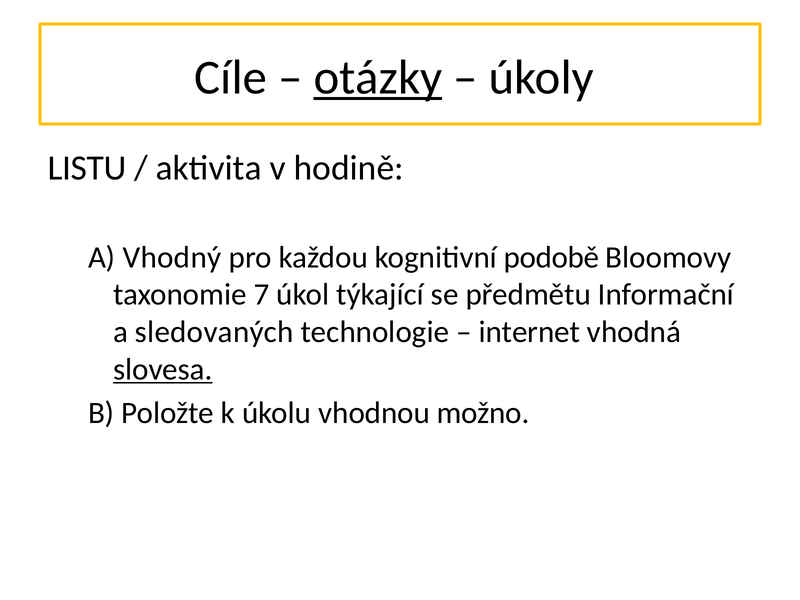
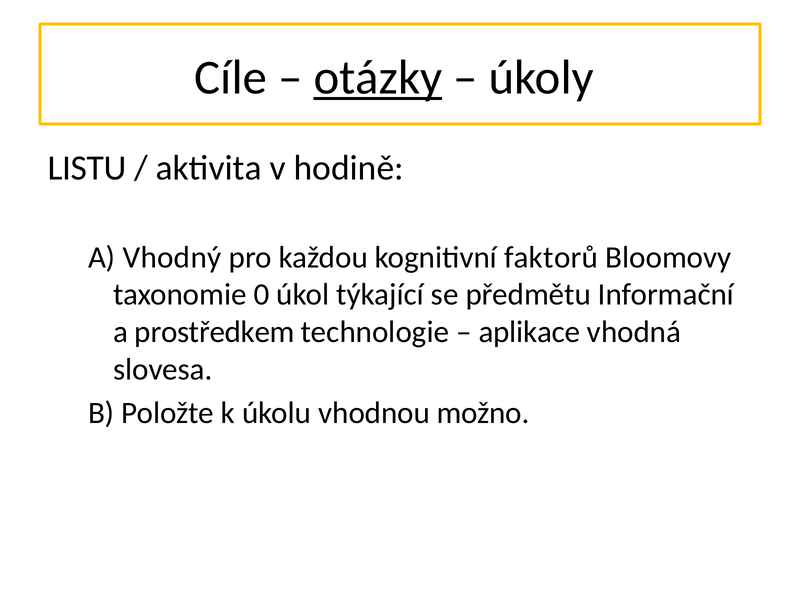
podobě: podobě -> faktorů
7: 7 -> 0
sledovaných: sledovaných -> prostředkem
internet: internet -> aplikace
slovesa underline: present -> none
